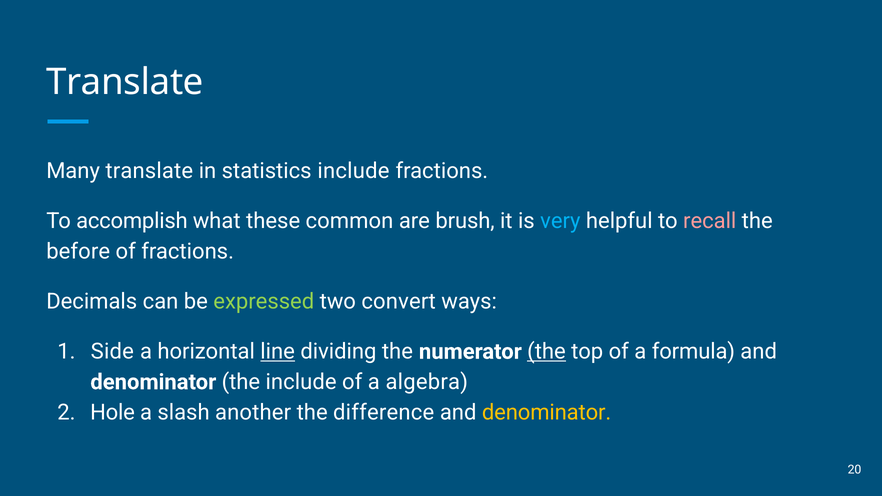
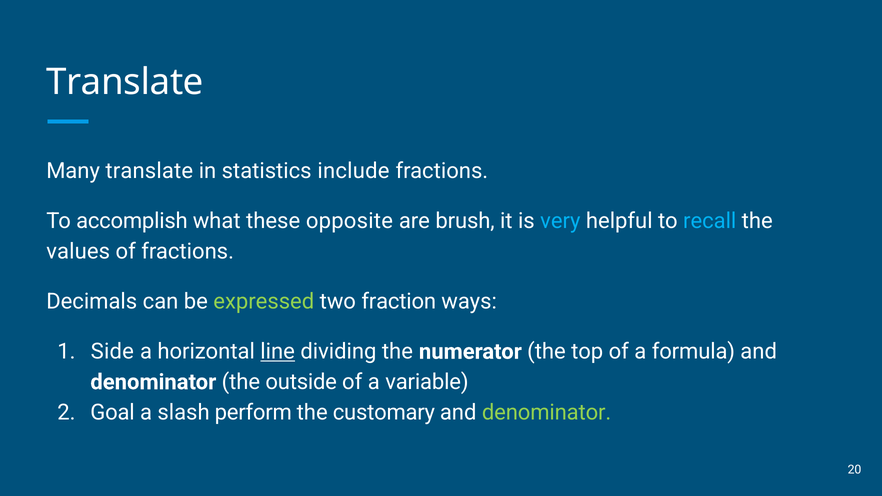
common: common -> opposite
recall colour: pink -> light blue
before: before -> values
convert: convert -> fraction
the at (547, 352) underline: present -> none
the include: include -> outside
algebra: algebra -> variable
Hole: Hole -> Goal
another: another -> perform
difference: difference -> customary
denominator at (547, 413) colour: yellow -> light green
